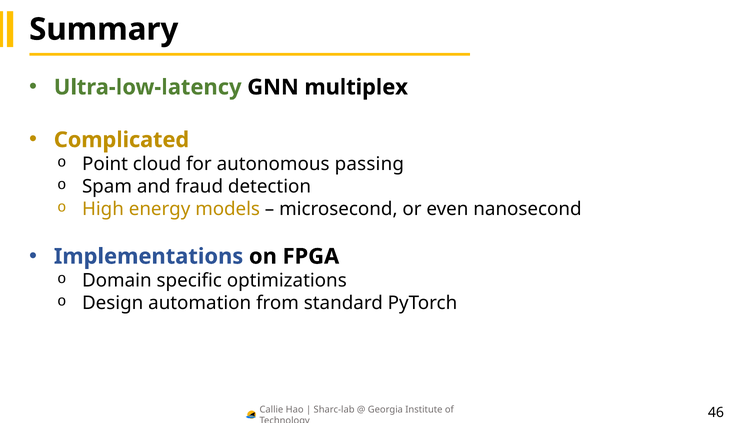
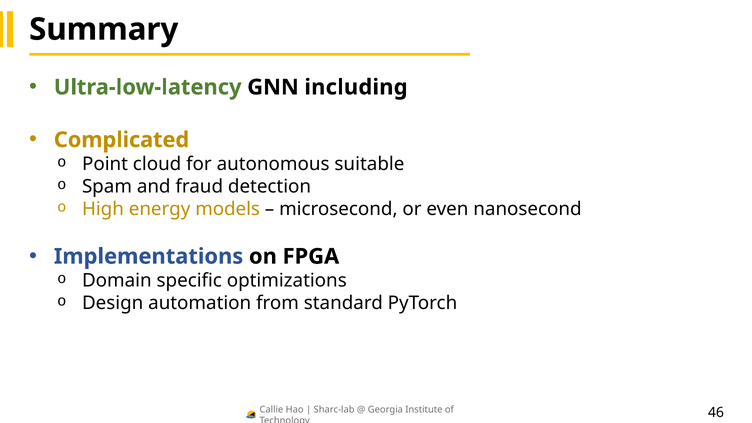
multiplex: multiplex -> including
passing: passing -> suitable
